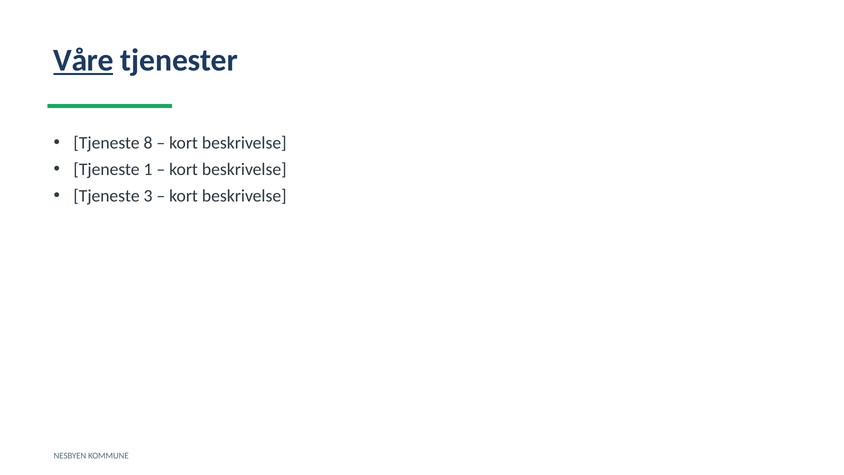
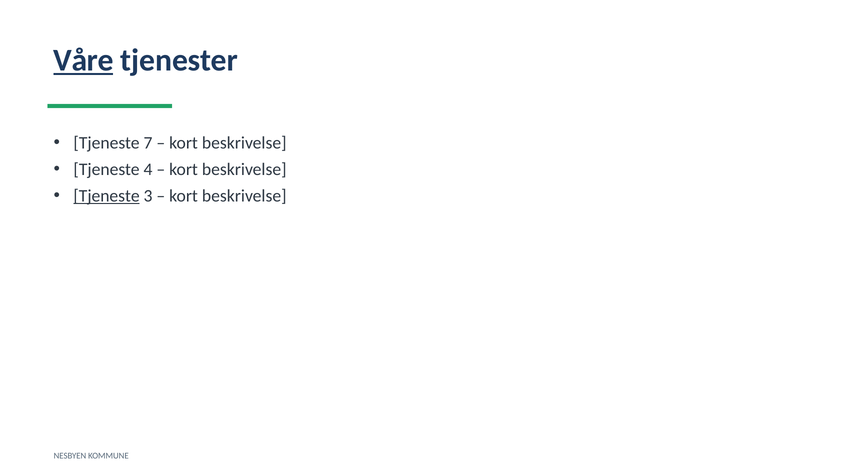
8: 8 -> 7
1: 1 -> 4
Tjeneste at (107, 196) underline: none -> present
